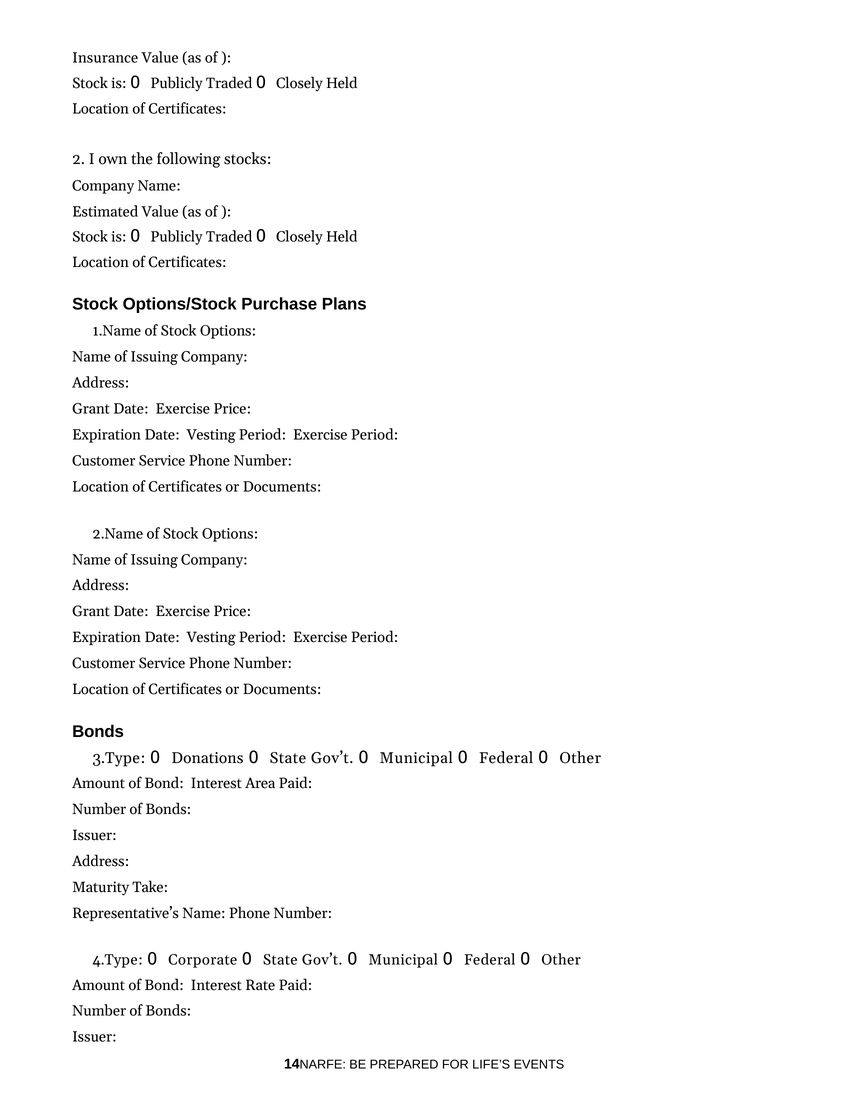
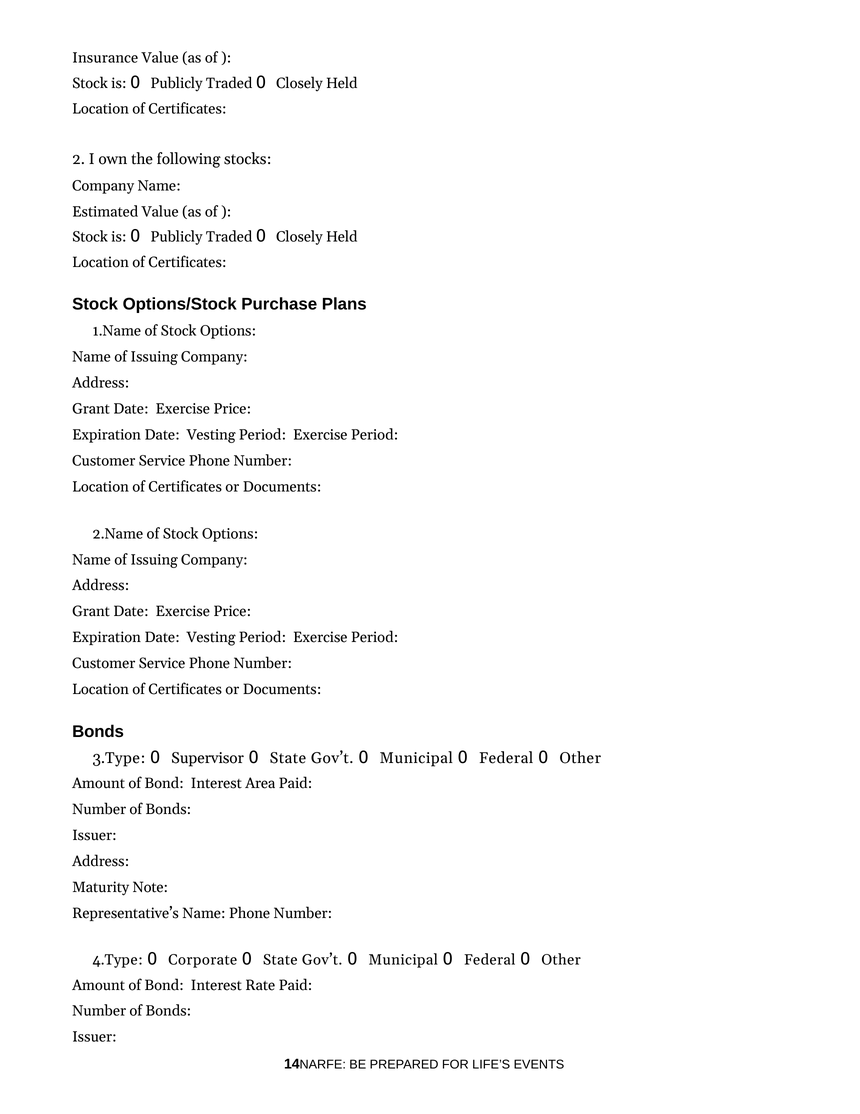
Donations: Donations -> Supervisor
Take: Take -> Note
